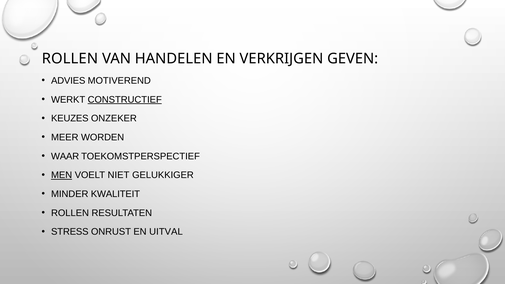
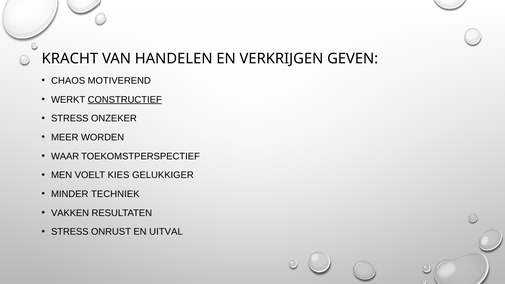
ROLLEN at (70, 59): ROLLEN -> KRACHT
ADVIES: ADVIES -> CHAOS
KEUZES at (70, 119): KEUZES -> STRESS
MEN underline: present -> none
NIET: NIET -> KIES
KWALITEIT: KWALITEIT -> TECHNIEK
ROLLEN at (70, 213): ROLLEN -> VAKKEN
